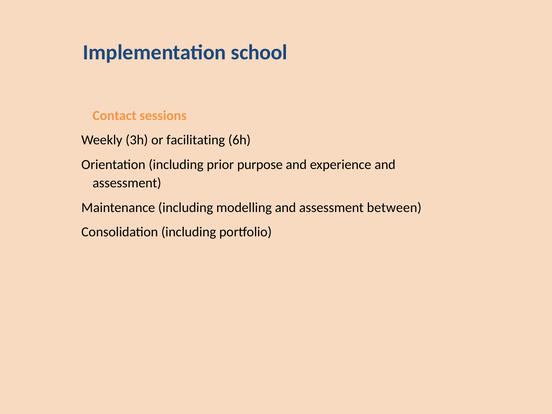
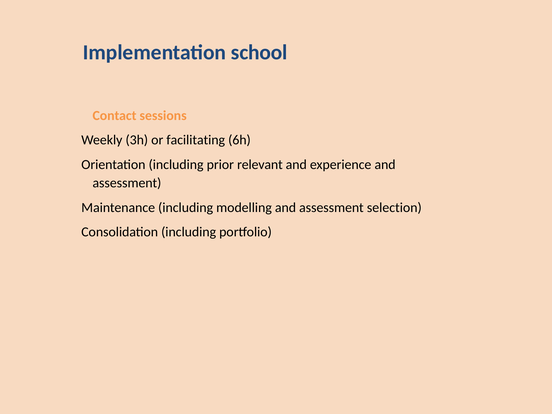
purpose: purpose -> relevant
between: between -> selection
